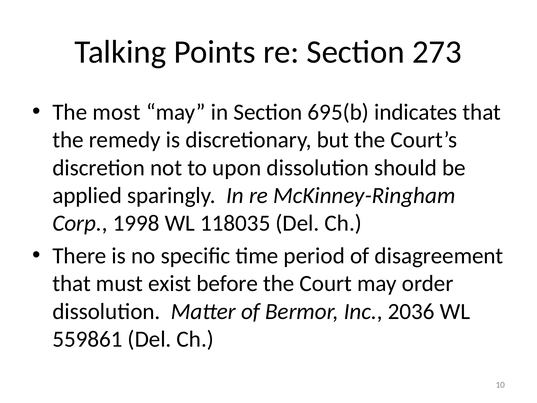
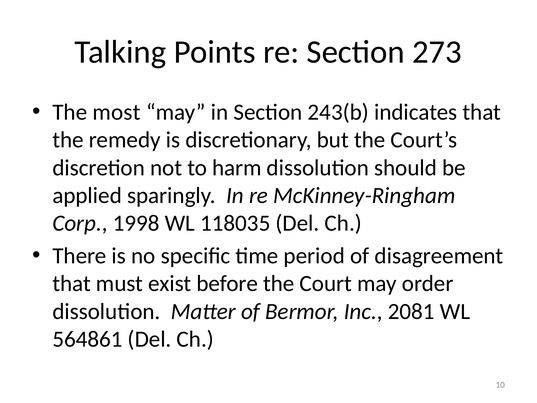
695(b: 695(b -> 243(b
upon: upon -> harm
2036: 2036 -> 2081
559861: 559861 -> 564861
